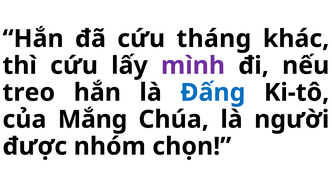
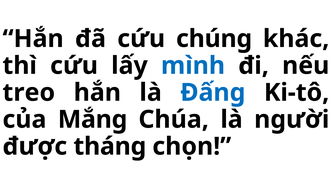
tháng: tháng -> chúng
mình colour: purple -> blue
nhóm: nhóm -> tháng
